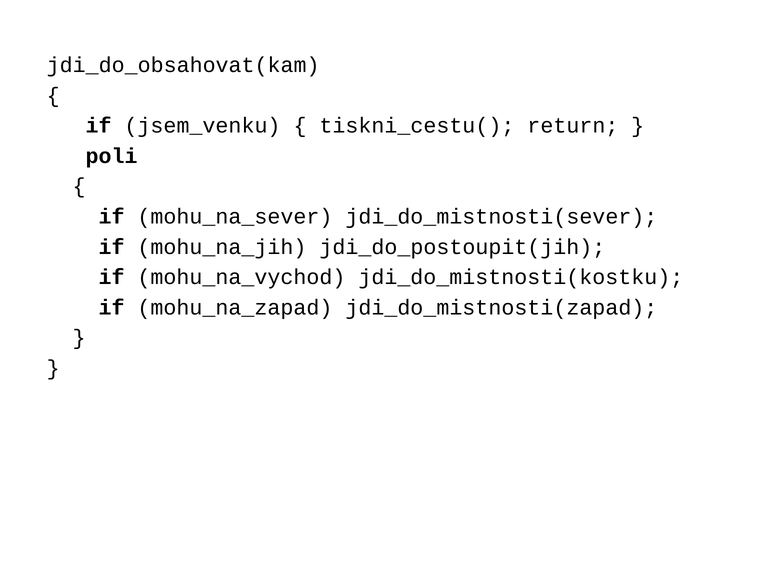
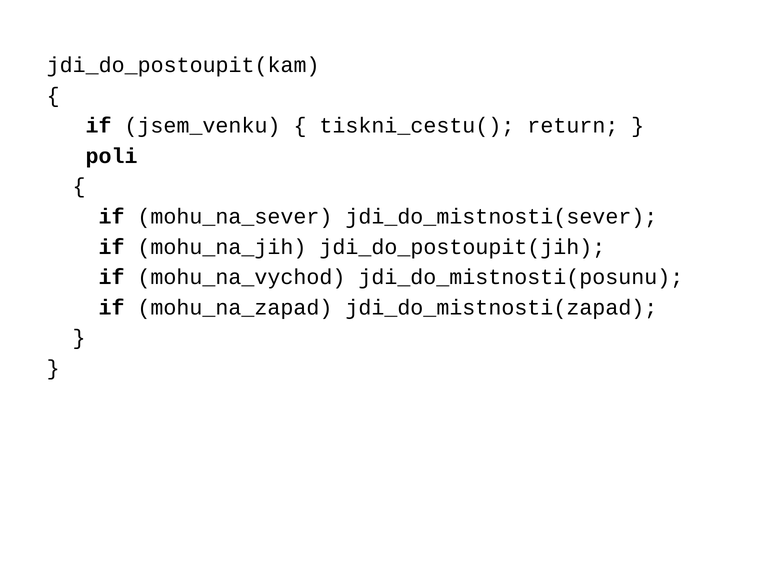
jdi_do_obsahovat(kam: jdi_do_obsahovat(kam -> jdi_do_postoupit(kam
jdi_do_mistnosti(kostku: jdi_do_mistnosti(kostku -> jdi_do_mistnosti(posunu
